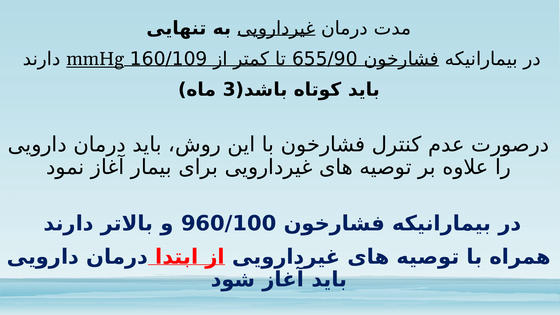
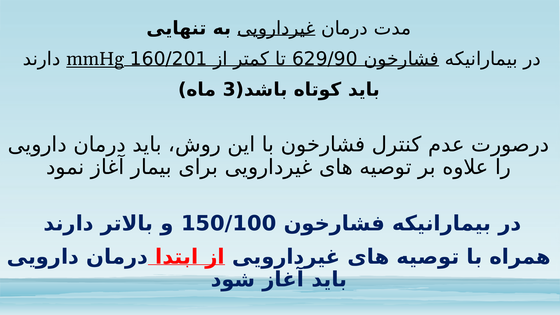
160/109: 160/109 -> 160/201
655/90: 655/90 -> 629/90
960/100: 960/100 -> 150/100
